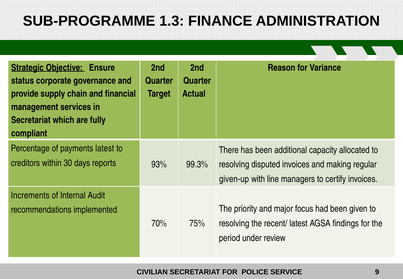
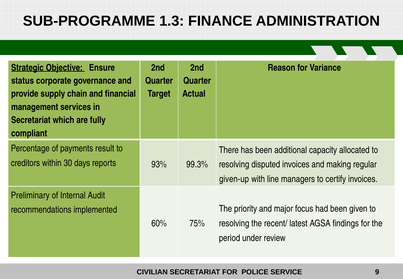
payments latest: latest -> result
Increments: Increments -> Preliminary
70%: 70% -> 60%
